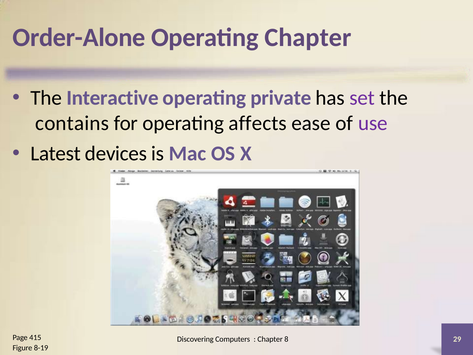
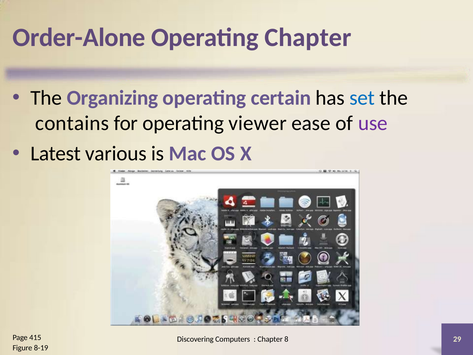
Interactive: Interactive -> Organizing
private: private -> certain
set colour: purple -> blue
affects: affects -> viewer
devices: devices -> various
